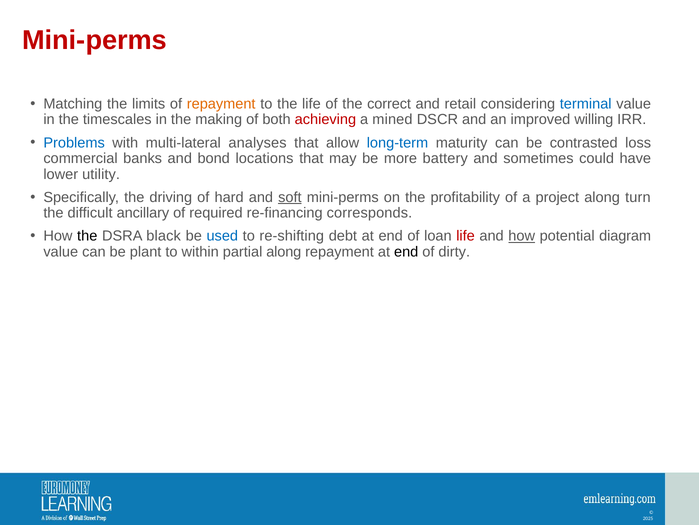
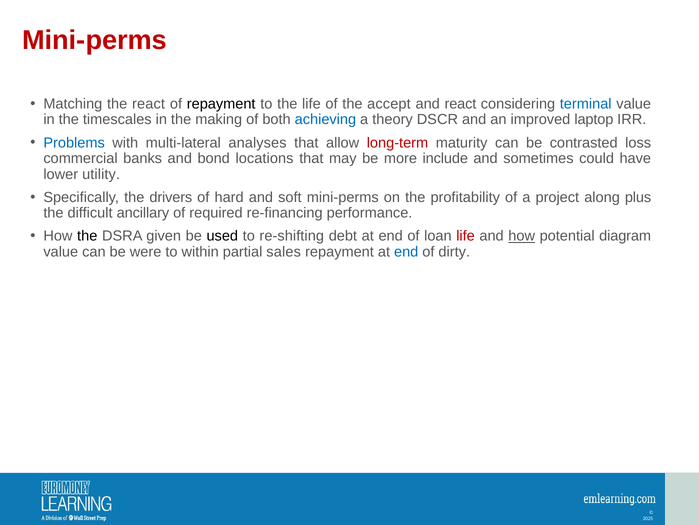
the limits: limits -> react
repayment at (221, 104) colour: orange -> black
correct: correct -> accept
and retail: retail -> react
achieving colour: red -> blue
mined: mined -> theory
willing: willing -> laptop
long-term colour: blue -> red
battery: battery -> include
driving: driving -> drivers
soft underline: present -> none
turn: turn -> plus
corresponds: corresponds -> performance
black: black -> given
used colour: blue -> black
plant: plant -> were
partial along: along -> sales
end at (406, 252) colour: black -> blue
